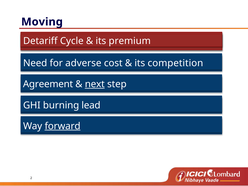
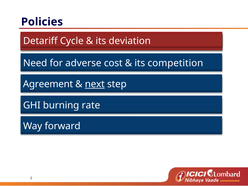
Moving: Moving -> Policies
premium: premium -> deviation
lead: lead -> rate
forward underline: present -> none
